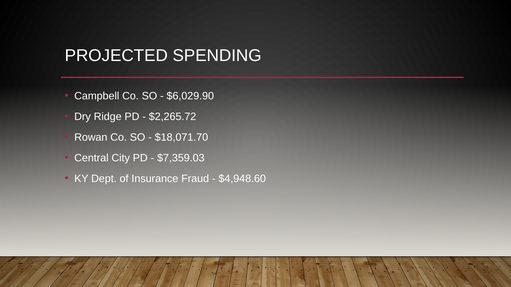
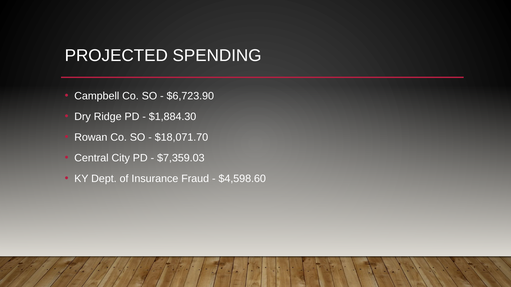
$6,029.90: $6,029.90 -> $6,723.90
$2,265.72: $2,265.72 -> $1,884.30
$4,948.60: $4,948.60 -> $4,598.60
